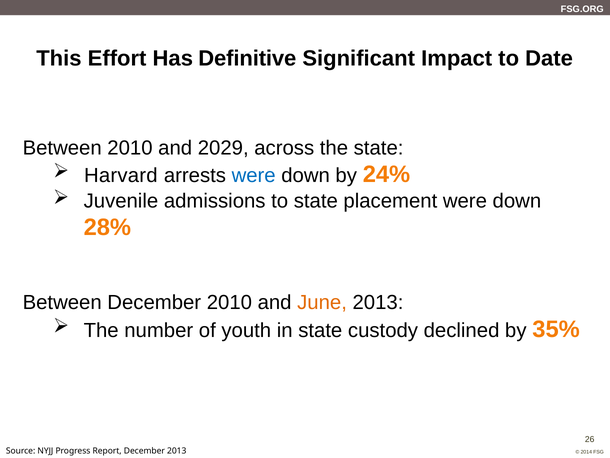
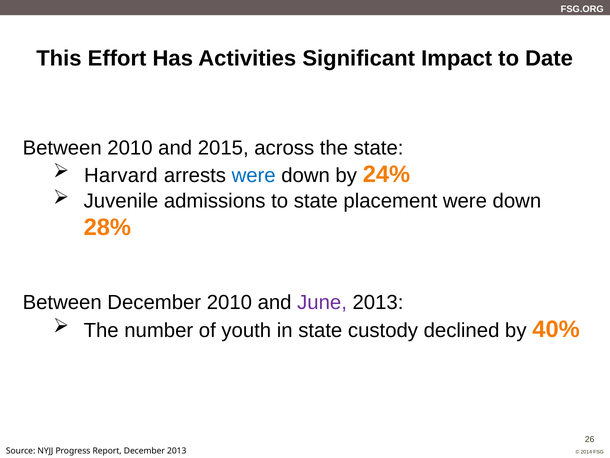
Definitive: Definitive -> Activities
2029: 2029 -> 2015
June colour: orange -> purple
35%: 35% -> 40%
